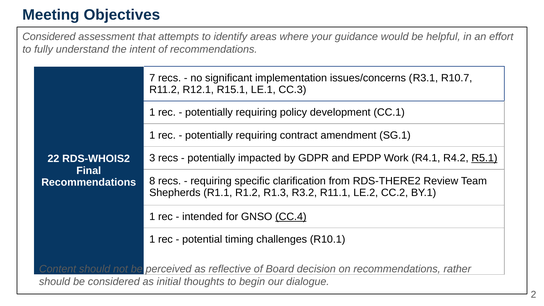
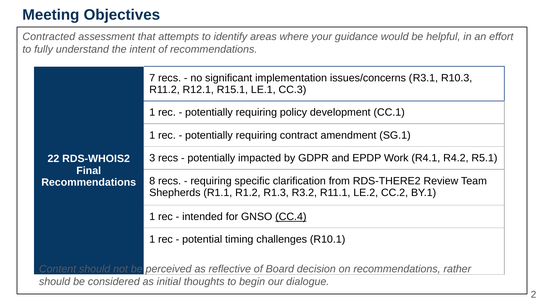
Considered at (49, 37): Considered -> Contracted
R10.7: R10.7 -> R10.3
R5.1 underline: present -> none
